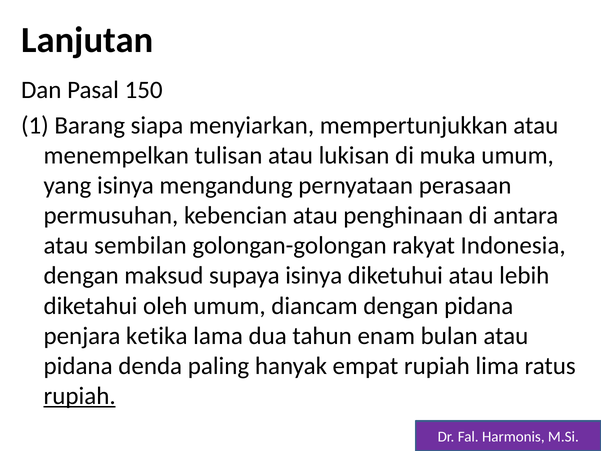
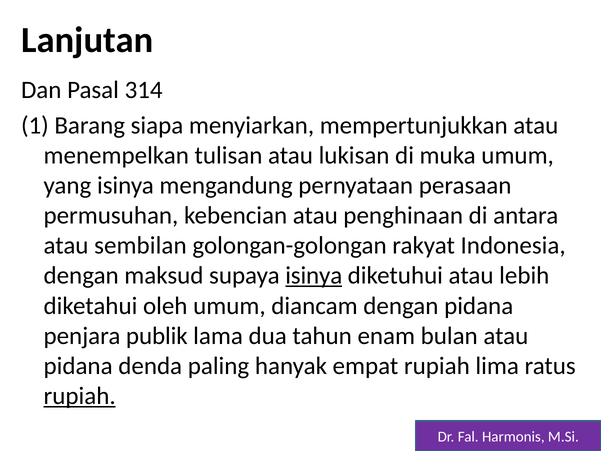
150: 150 -> 314
isinya at (314, 276) underline: none -> present
ketika: ketika -> publik
